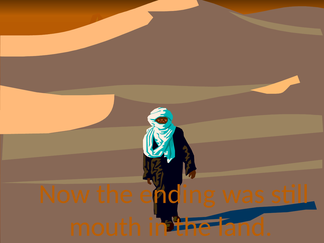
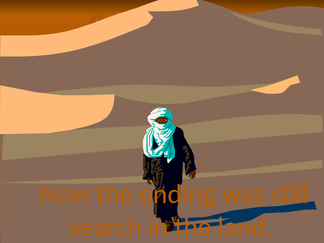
mouth: mouth -> search
